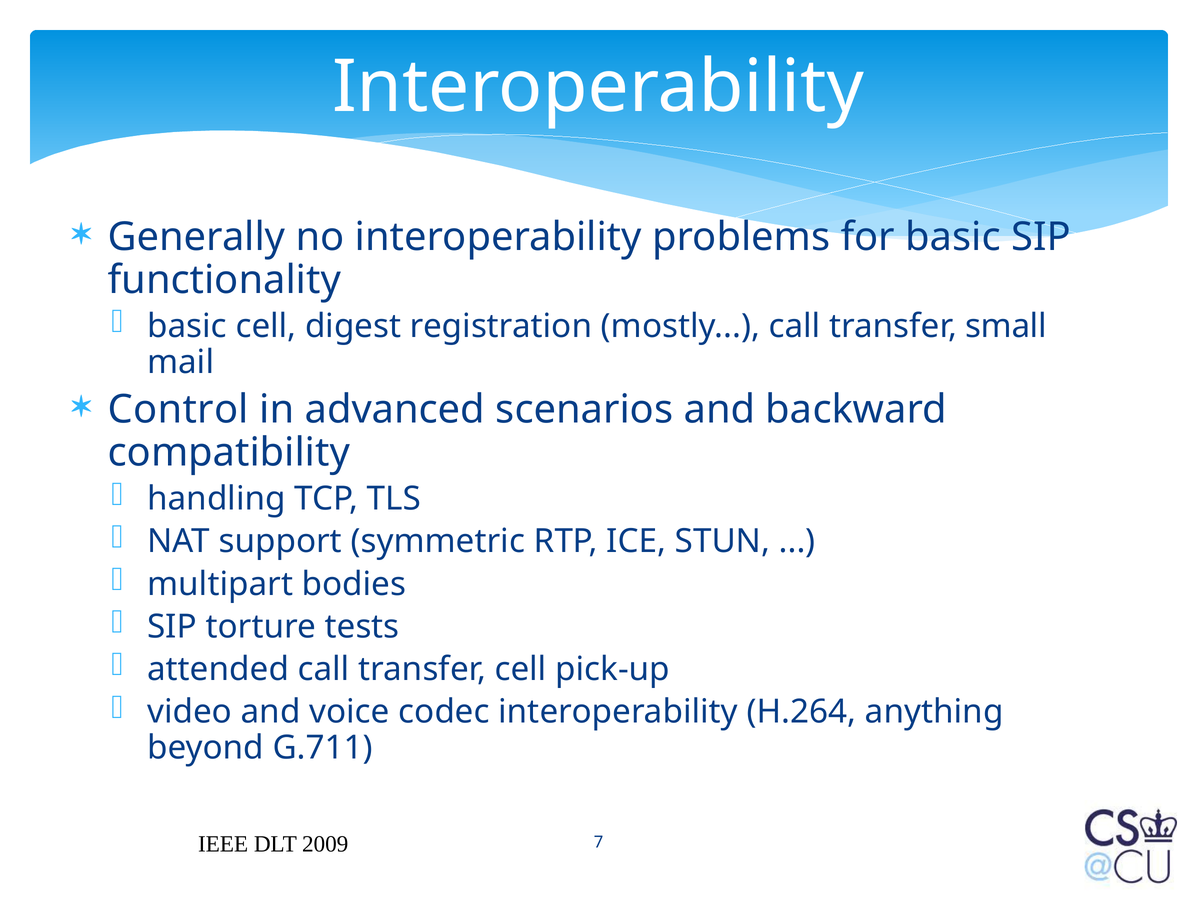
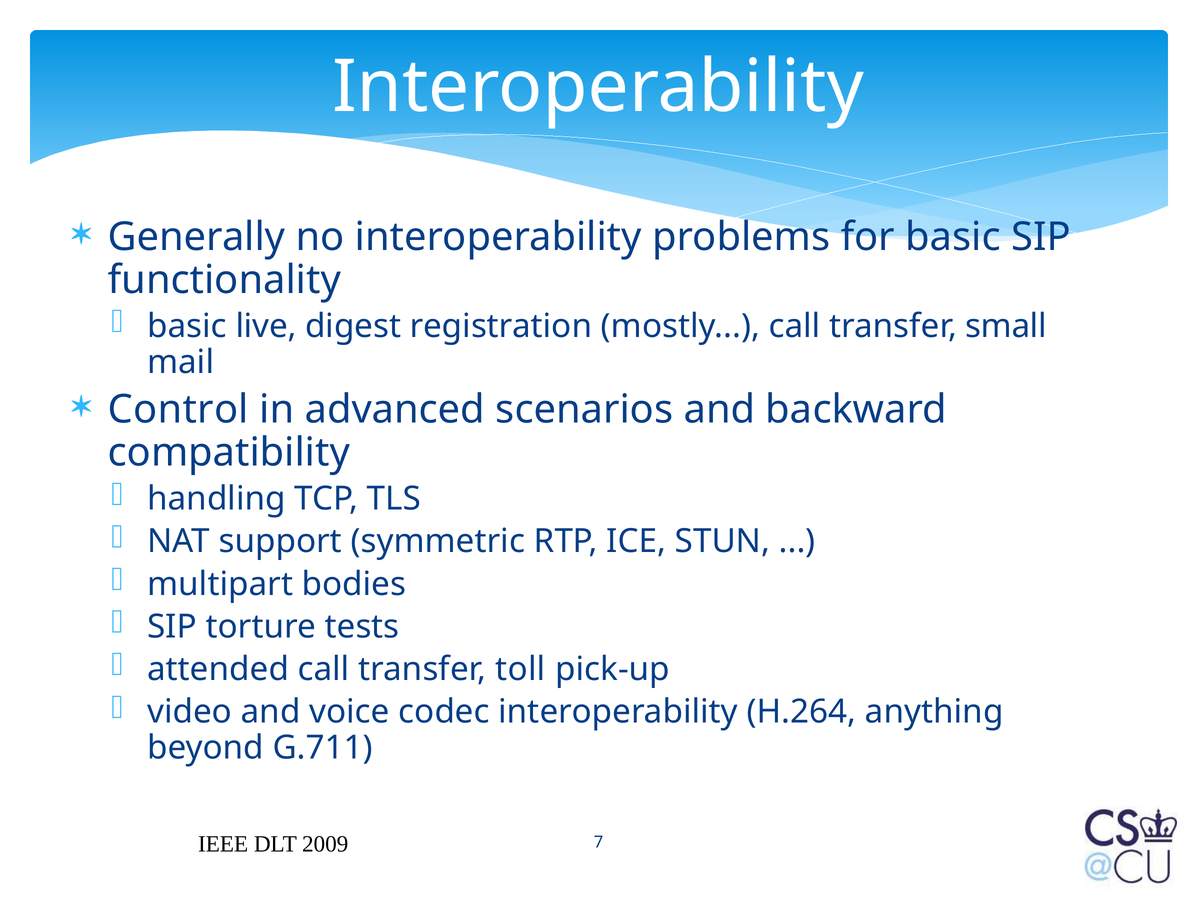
basic cell: cell -> live
transfer cell: cell -> toll
